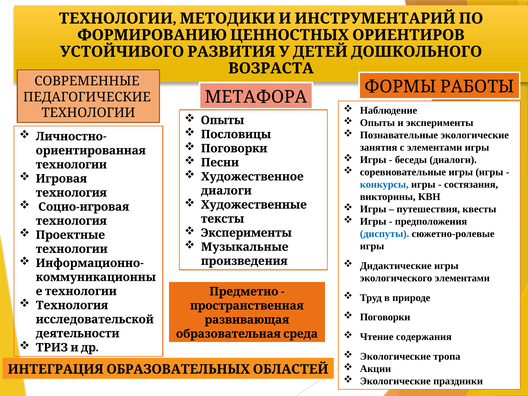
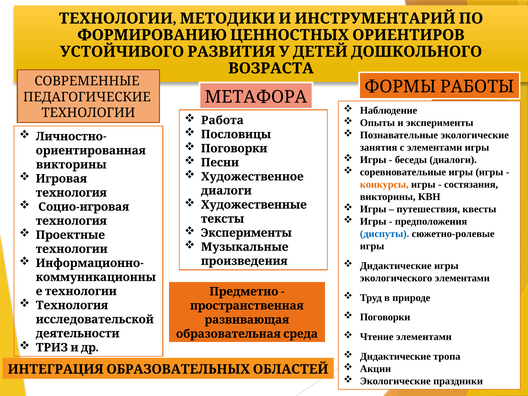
Опыты at (222, 120): Опыты -> Работа
технологии at (71, 165): технологии -> викторины
конкурсы colour: blue -> orange
Чтение содержания: содержания -> элементами
Экологические at (395, 357): Экологические -> Дидактические
